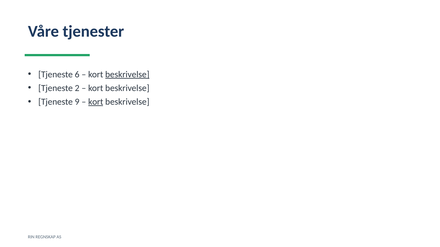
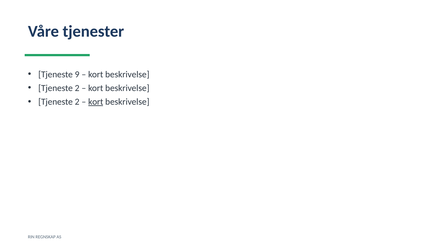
6: 6 -> 9
beskrivelse at (127, 75) underline: present -> none
9 at (77, 102): 9 -> 2
